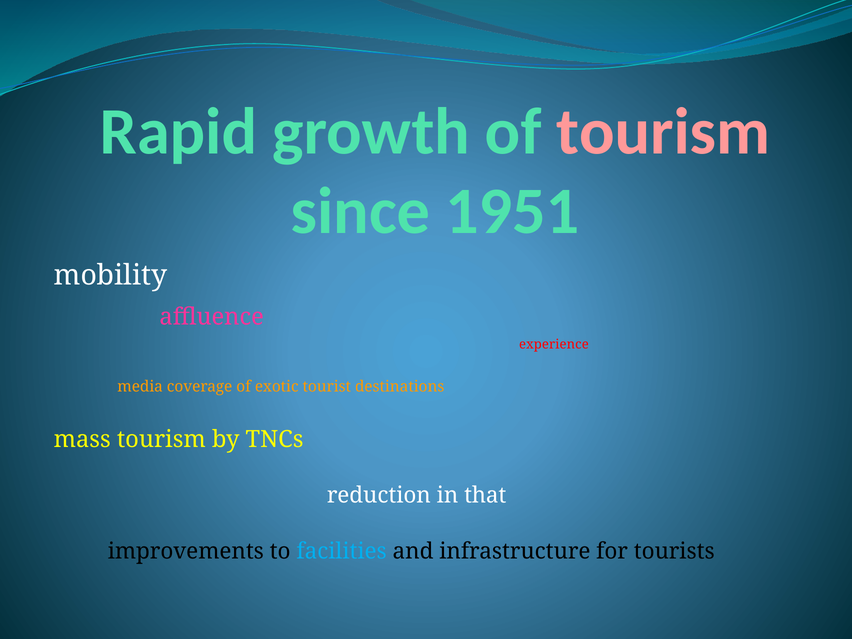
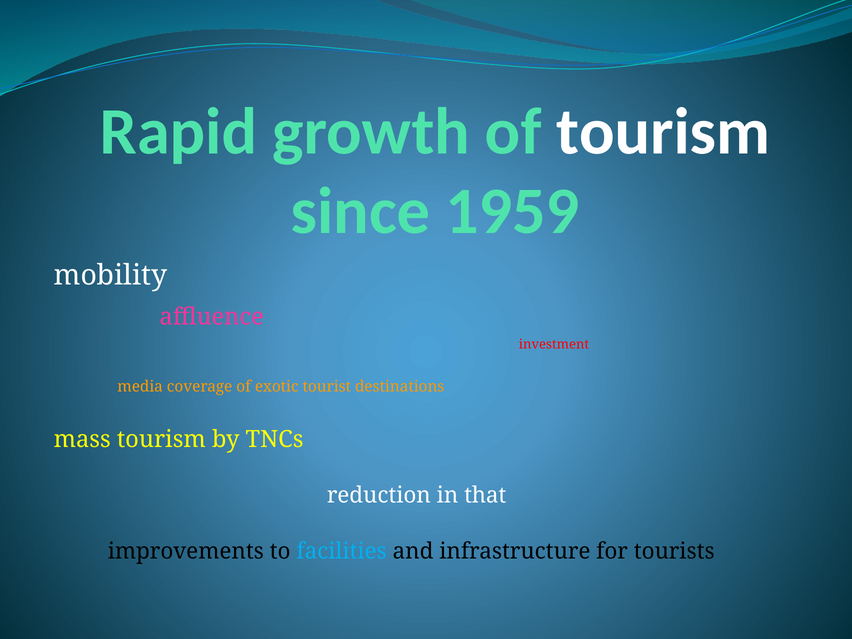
tourism at (663, 132) colour: pink -> white
1951: 1951 -> 1959
experience: experience -> investment
